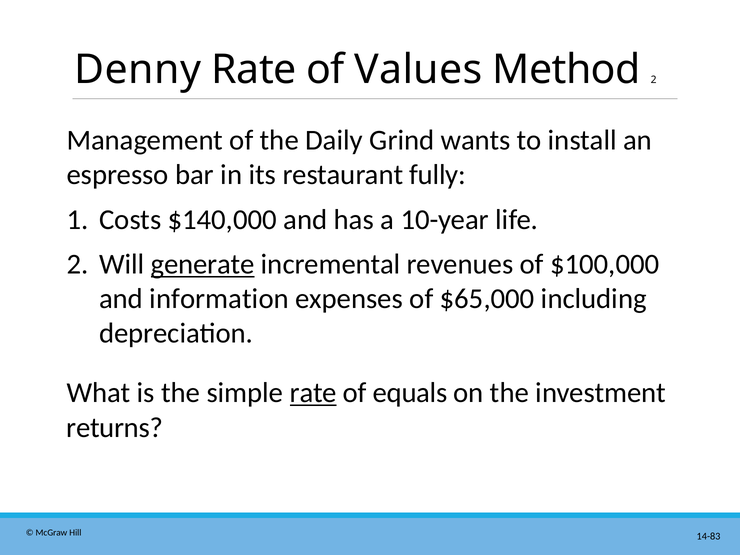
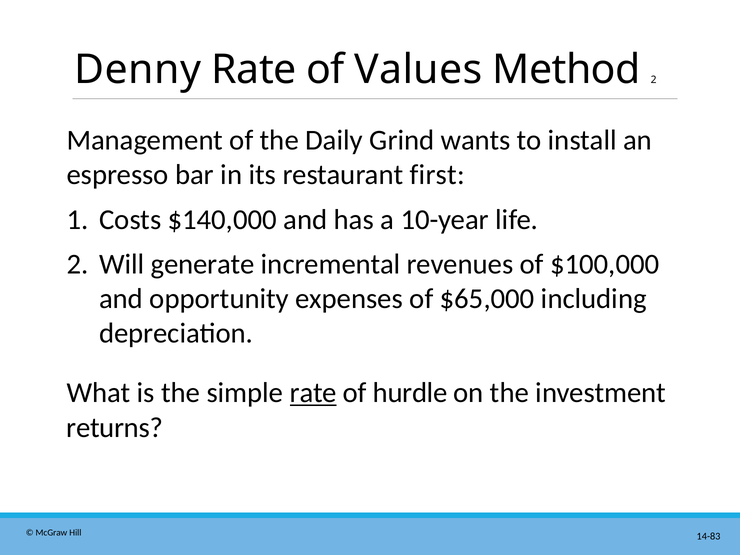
fully: fully -> first
generate underline: present -> none
information: information -> opportunity
equals: equals -> hurdle
